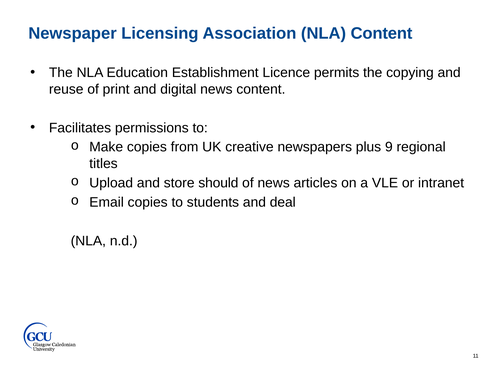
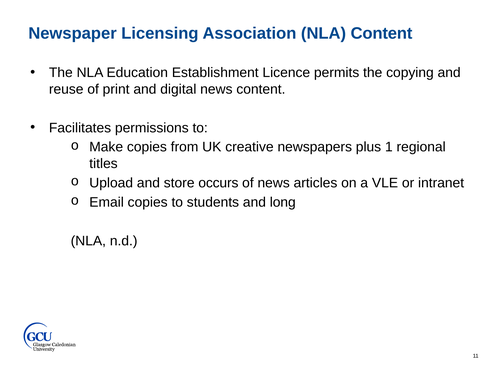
9: 9 -> 1
should: should -> occurs
deal: deal -> long
